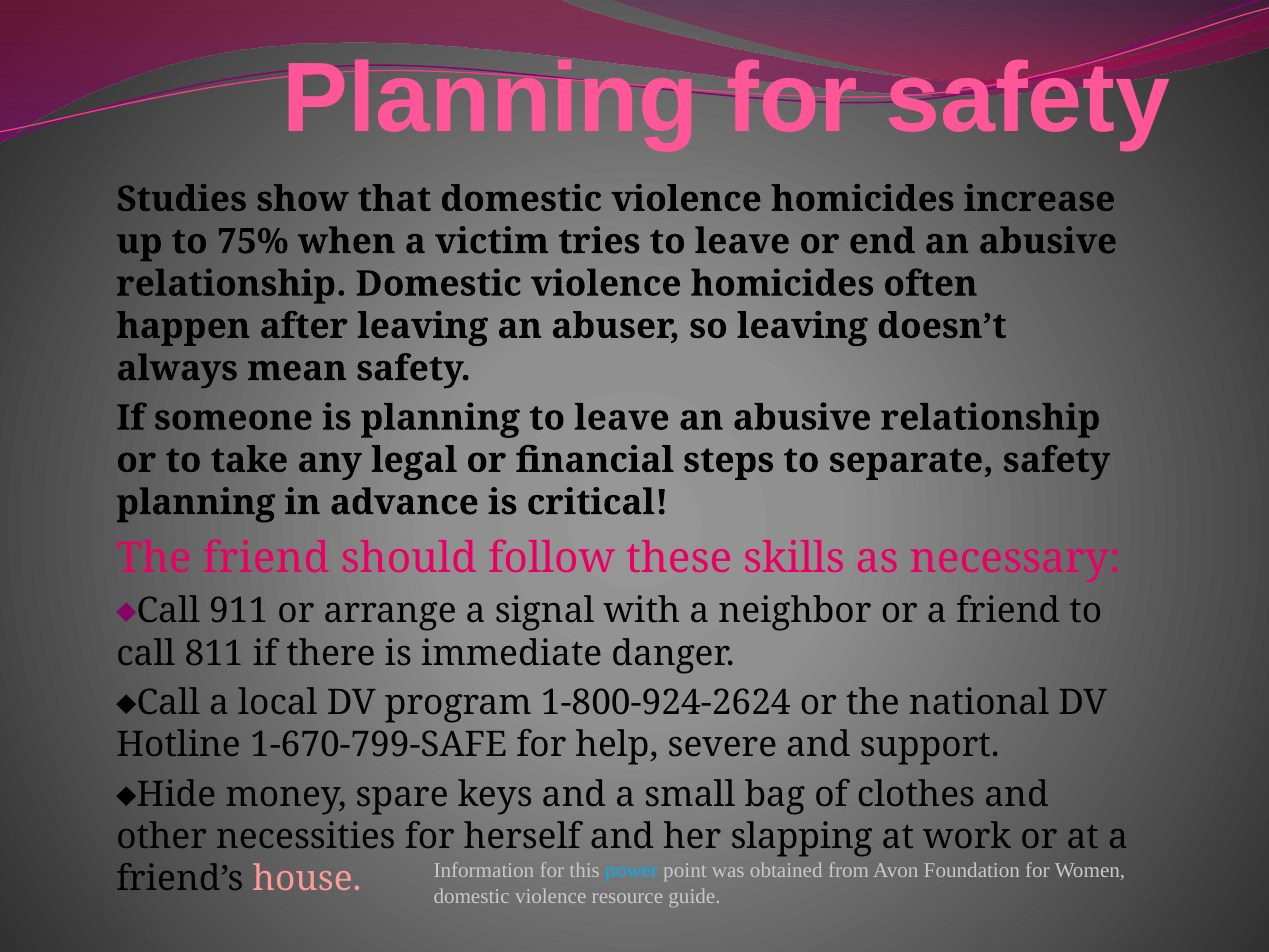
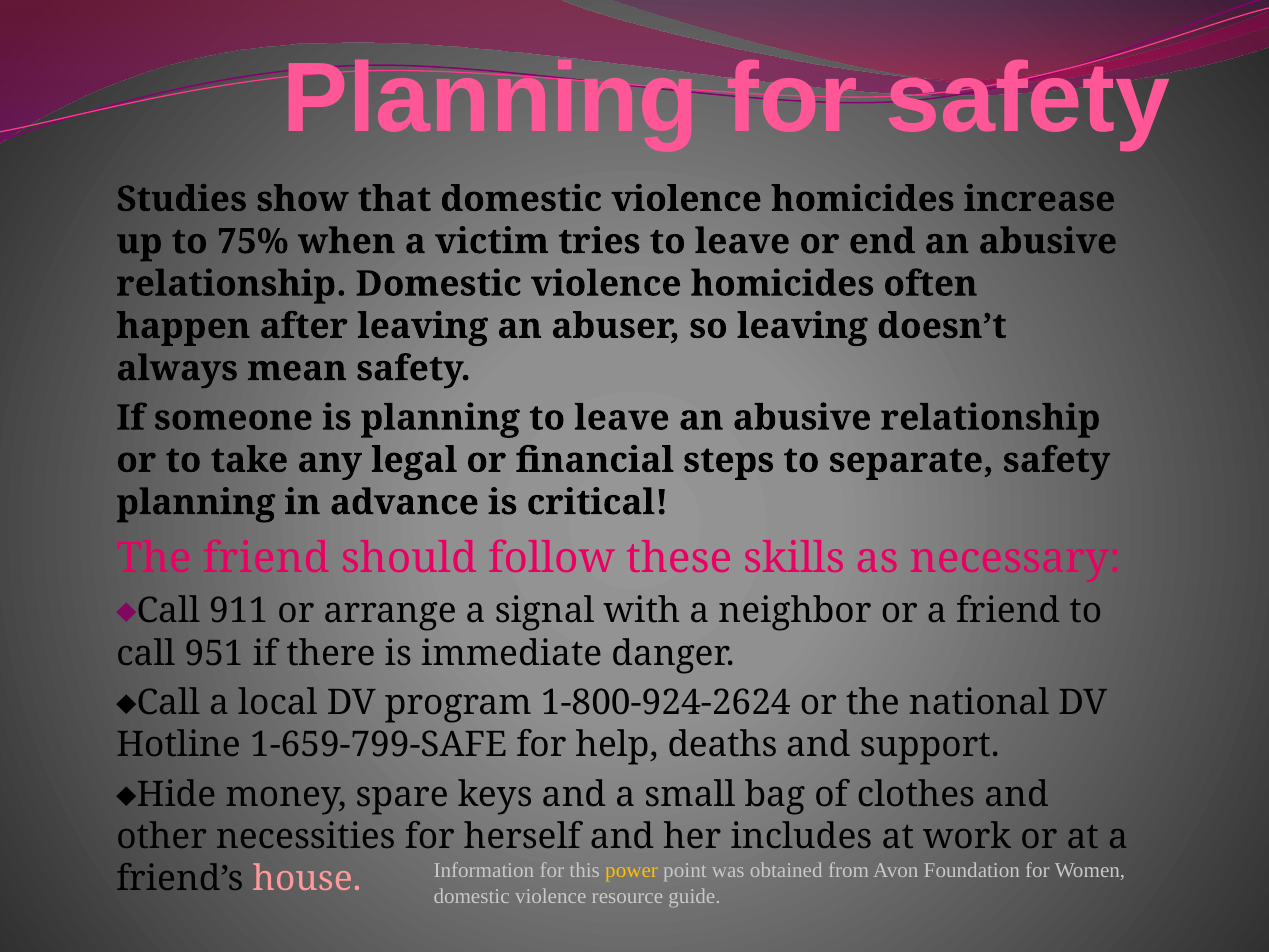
811: 811 -> 951
1-670-799-SAFE: 1-670-799-SAFE -> 1-659-799-SAFE
severe: severe -> deaths
slapping: slapping -> includes
power colour: light blue -> yellow
